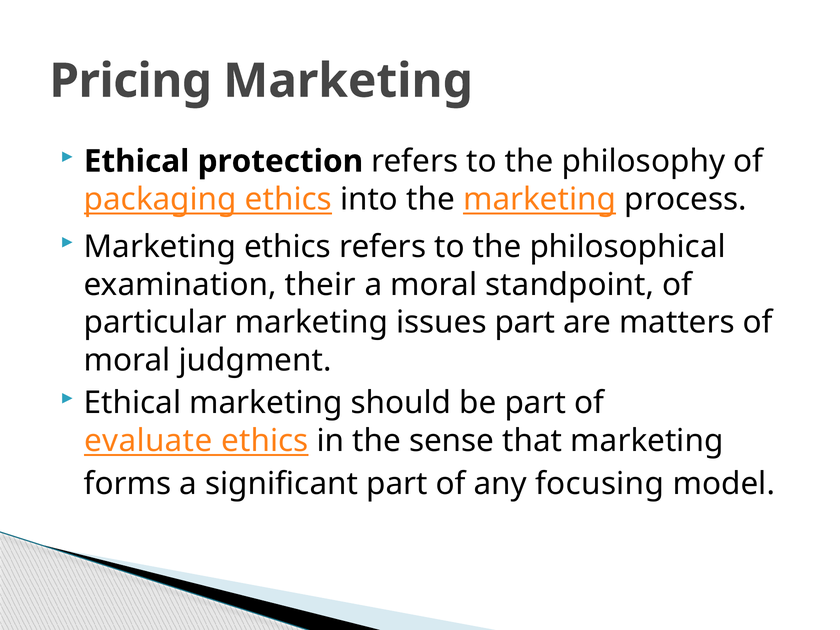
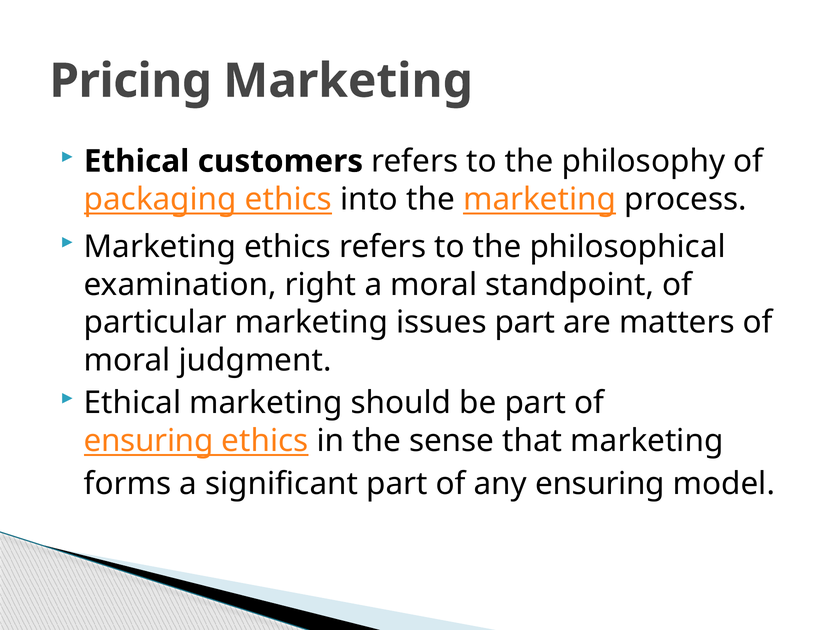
protection: protection -> customers
their: their -> right
evaluate at (148, 441): evaluate -> ensuring
any focusing: focusing -> ensuring
